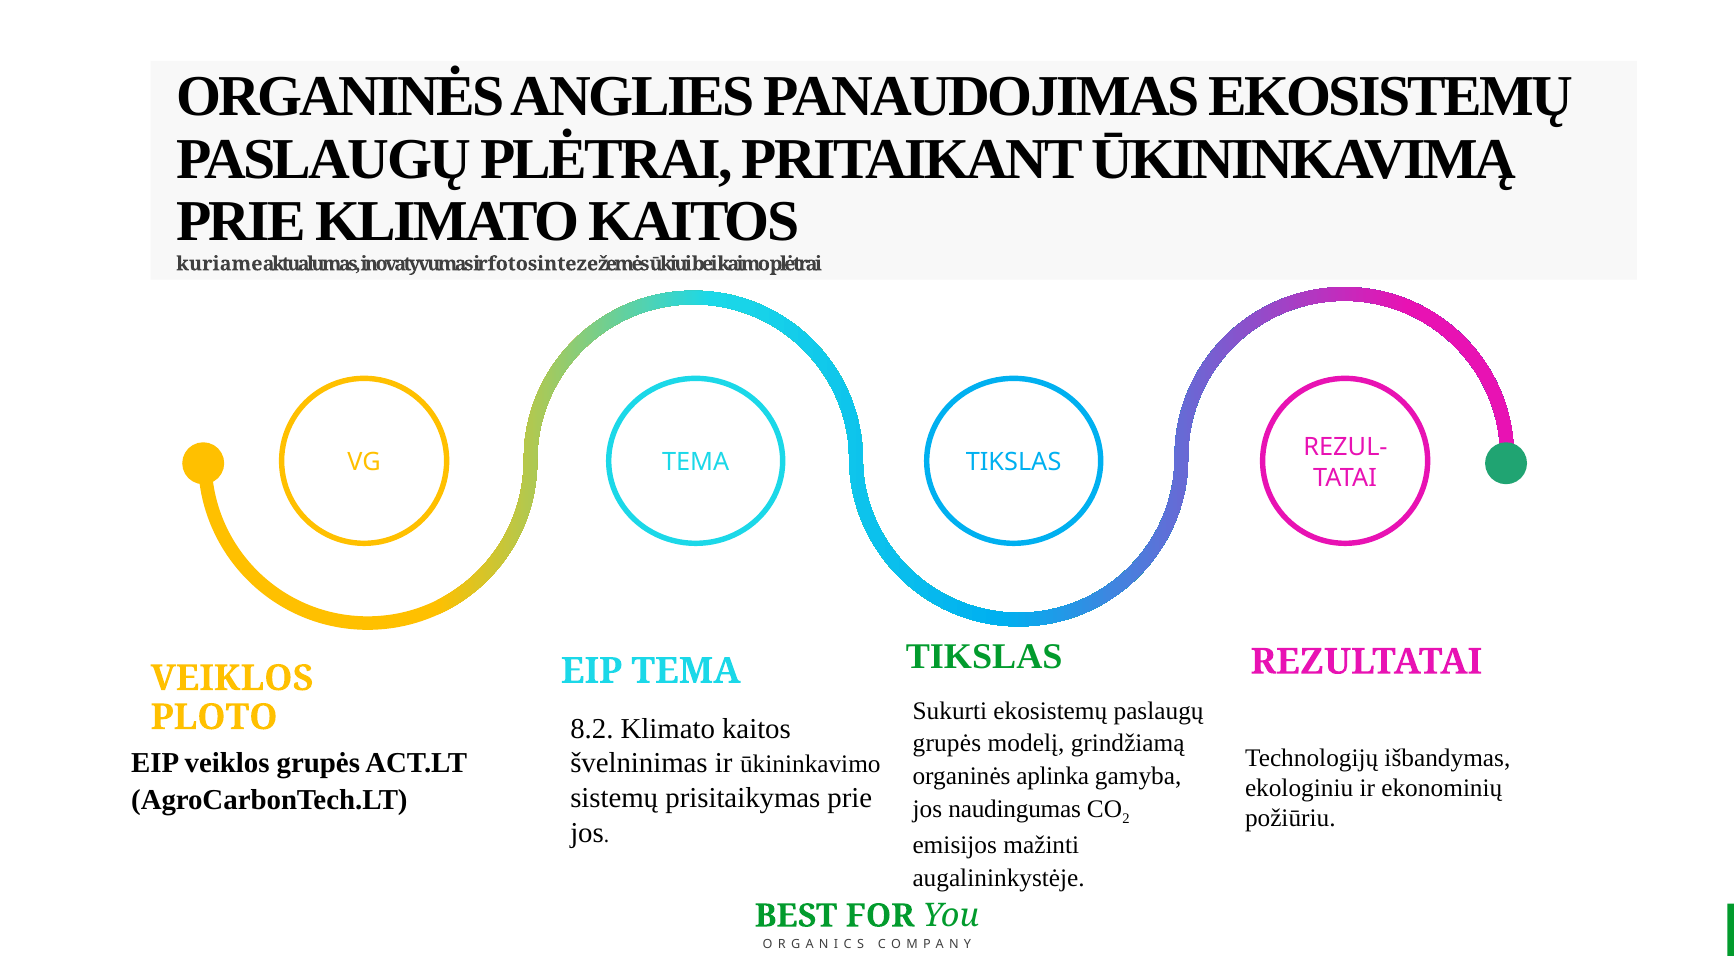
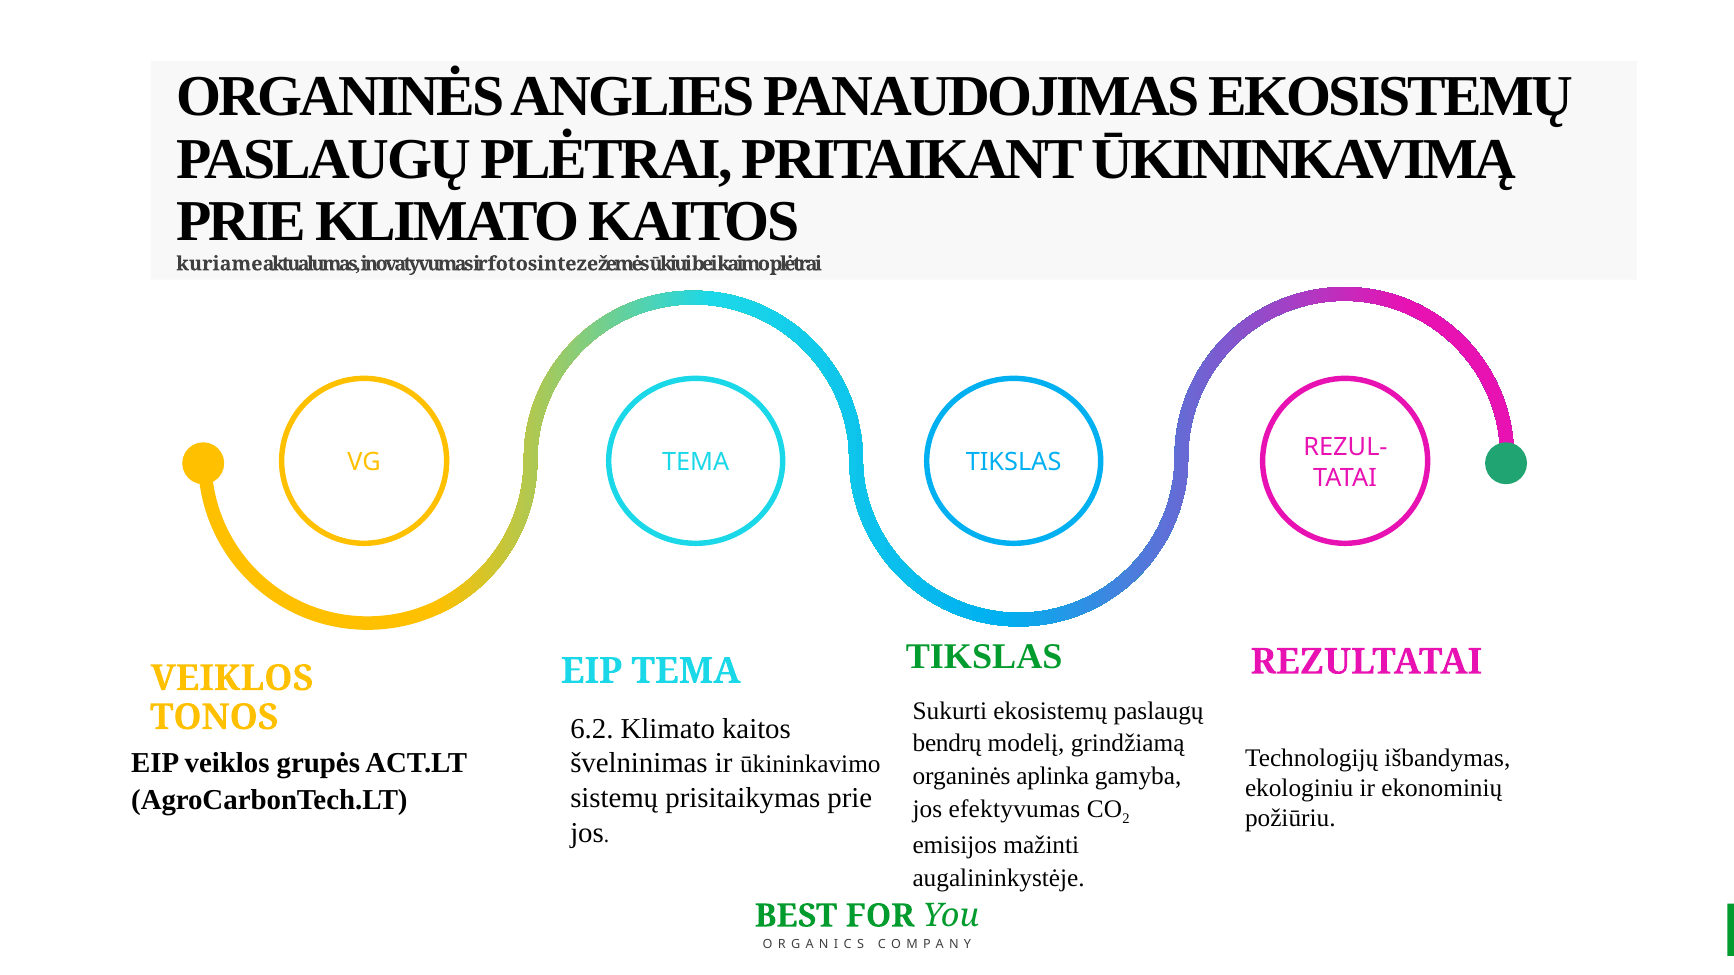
PLOTO: PLOTO -> TONOS
8.2: 8.2 -> 6.2
grupės at (947, 744): grupės -> bendrų
naudingumas: naudingumas -> efektyvumas
